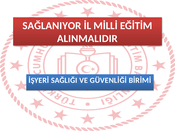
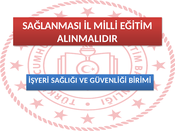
SAĞLANIYOR: SAĞLANIYOR -> SAĞLANMASI
